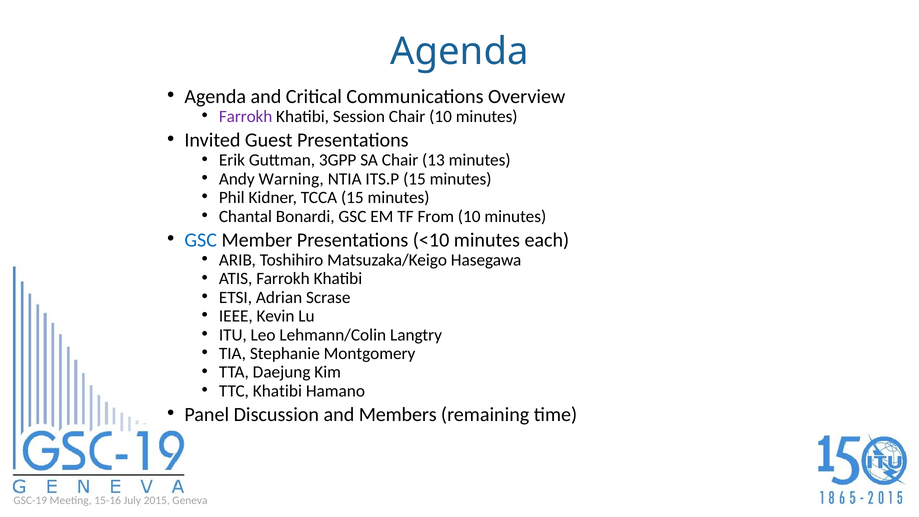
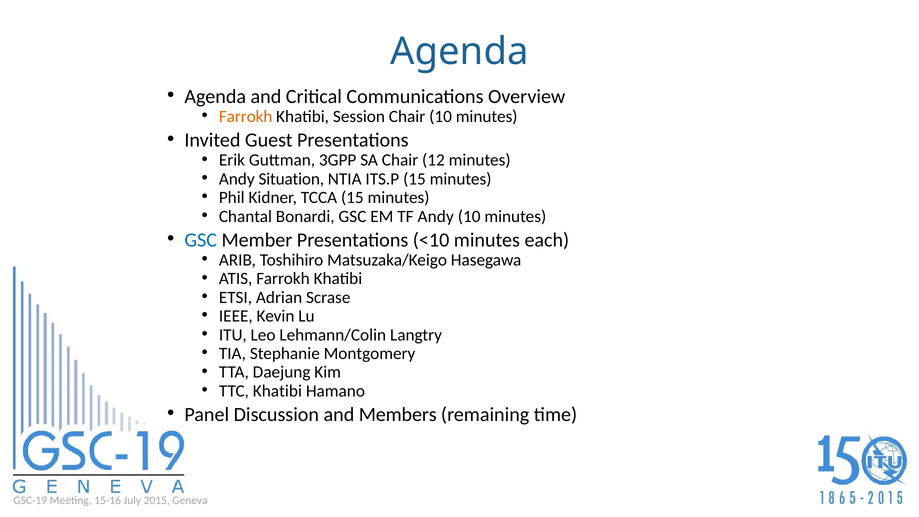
Farrokh at (246, 117) colour: purple -> orange
13: 13 -> 12
Warning: Warning -> Situation
TF From: From -> Andy
